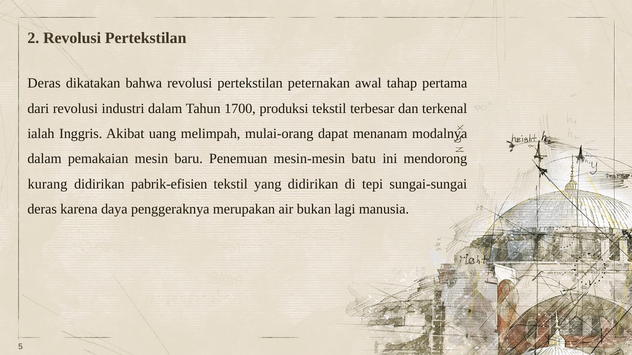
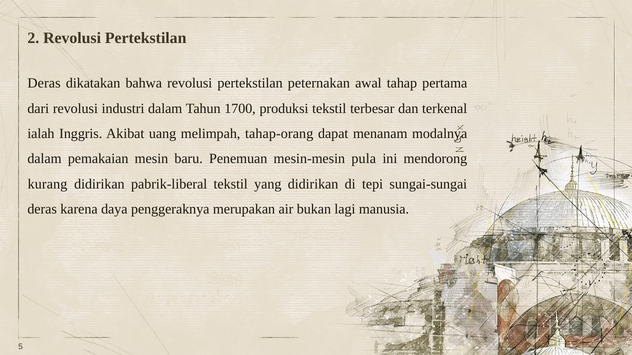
mulai-orang: mulai-orang -> tahap-orang
batu: batu -> pula
pabrik-efisien: pabrik-efisien -> pabrik-liberal
